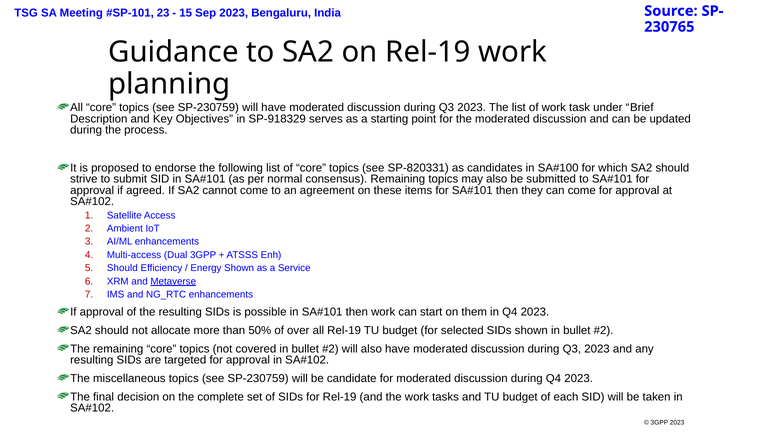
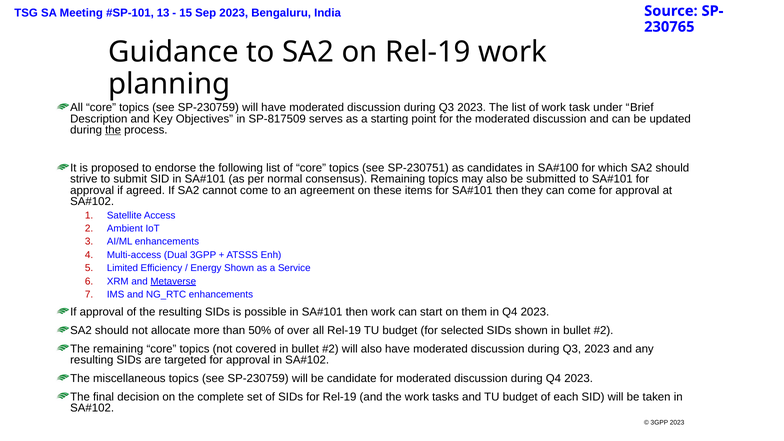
23: 23 -> 13
SP-918329: SP-918329 -> SP-817509
the at (113, 130) underline: none -> present
SP-820331: SP-820331 -> SP-230751
Should at (122, 268): Should -> Limited
